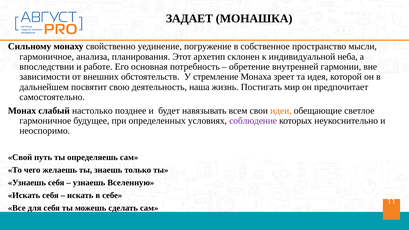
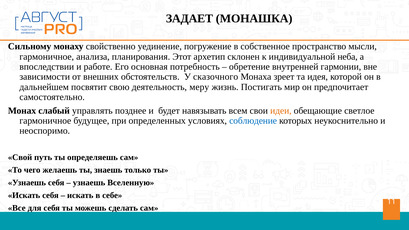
стремление: стремление -> сказочного
наша: наша -> меру
настолько: настолько -> управлять
соблюдение colour: purple -> blue
